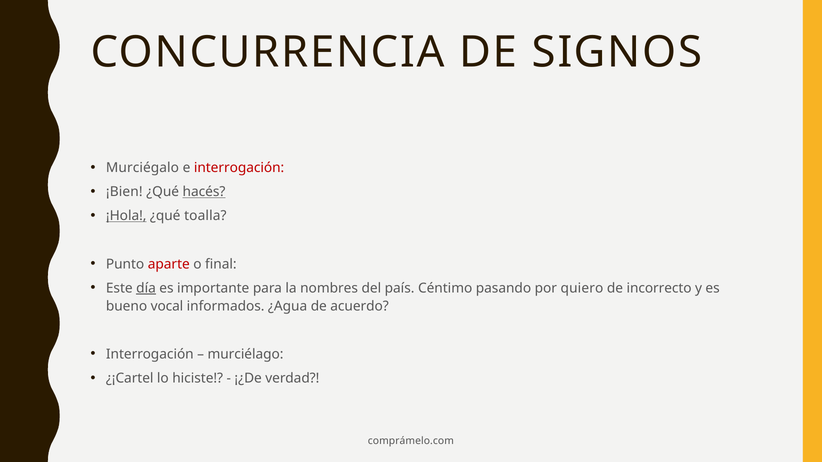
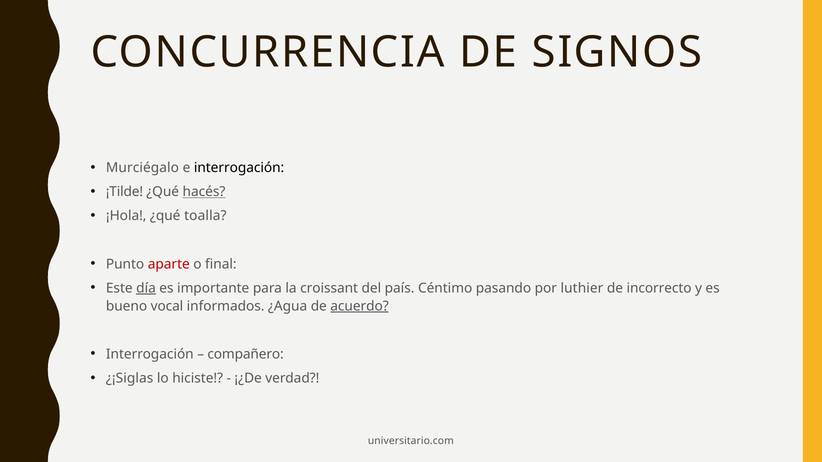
interrogación at (239, 168) colour: red -> black
¡Bien: ¡Bien -> ¡Tilde
¡Hola underline: present -> none
nombres: nombres -> croissant
quiero: quiero -> luthier
acuerdo underline: none -> present
murciélago: murciélago -> compañero
¿¡Cartel: ¿¡Cartel -> ¿¡Siglas
comprámelo.com: comprámelo.com -> universitario.com
